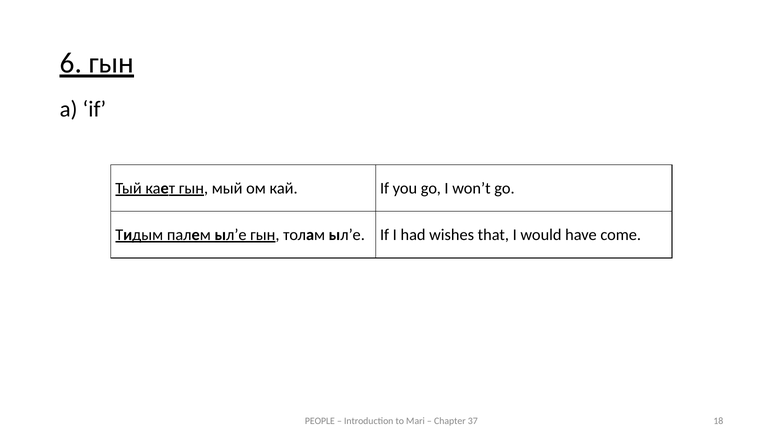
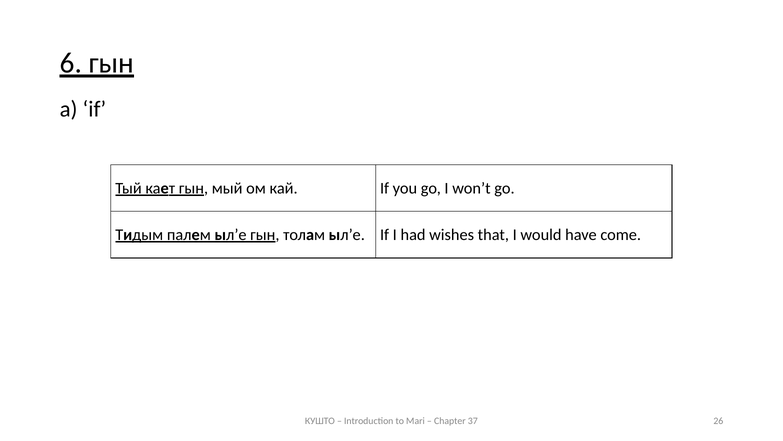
PEOPLE: PEOPLE -> КУШТО
18: 18 -> 26
